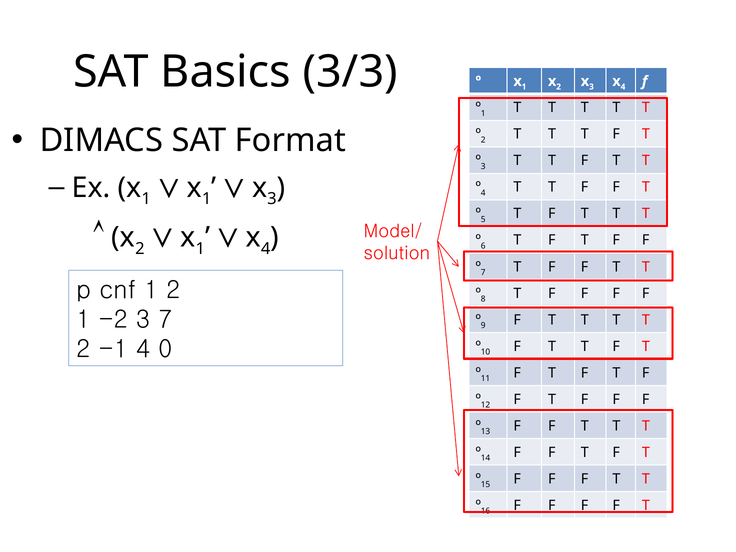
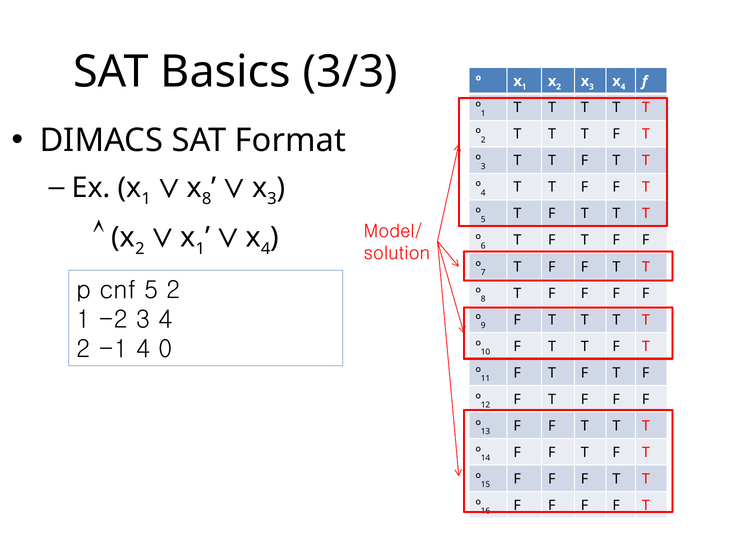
1 at (207, 199): 1 -> 8
cnf 1: 1 -> 5
3 7: 7 -> 4
